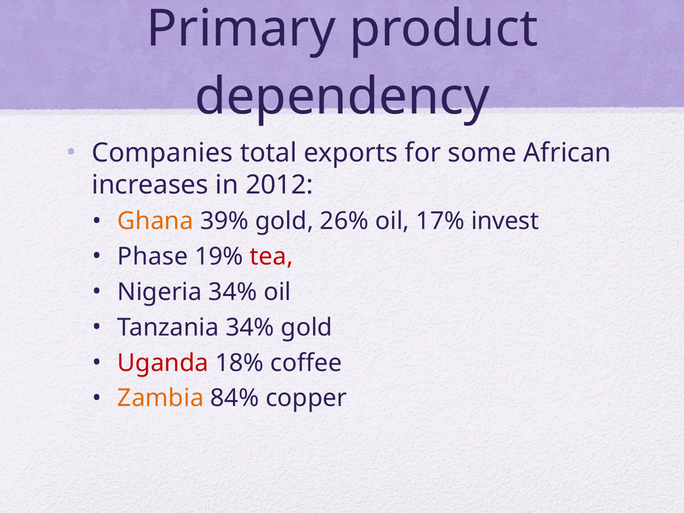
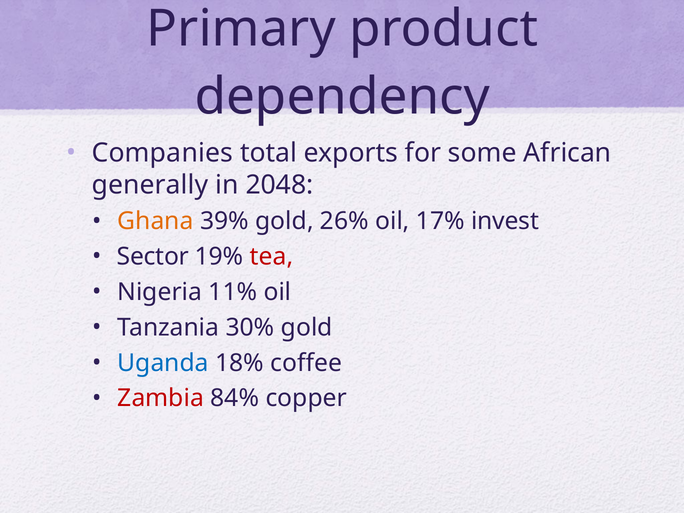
increases: increases -> generally
2012: 2012 -> 2048
Phase: Phase -> Sector
Nigeria 34%: 34% -> 11%
Tanzania 34%: 34% -> 30%
Uganda colour: red -> blue
Zambia colour: orange -> red
